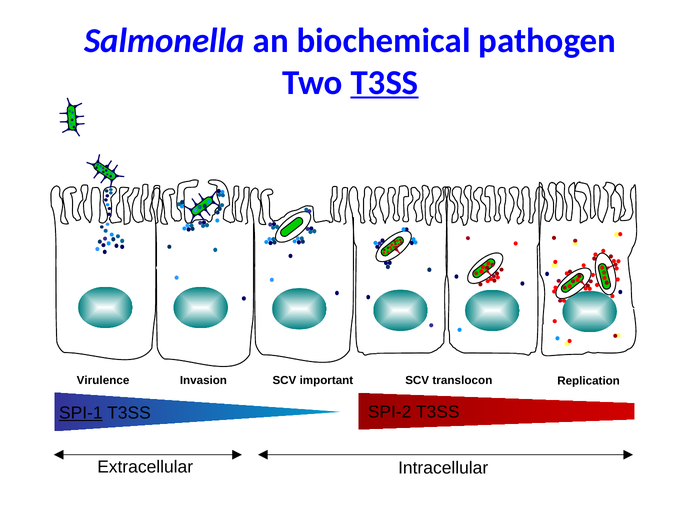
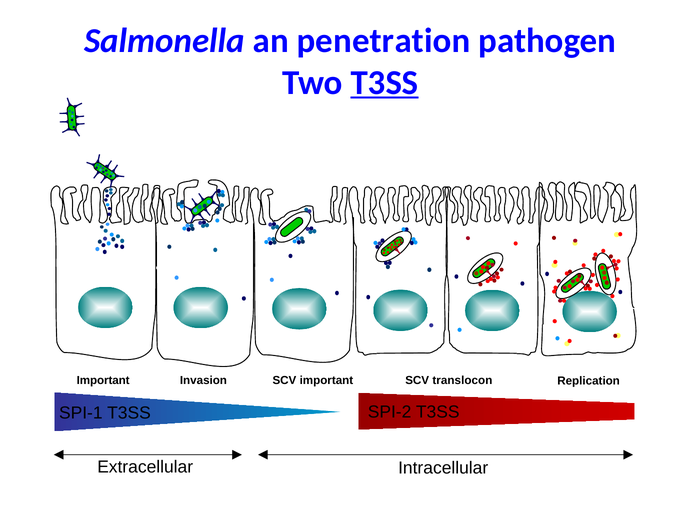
biochemical: biochemical -> penetration
Virulence at (103, 381): Virulence -> Important
SPI-1 underline: present -> none
